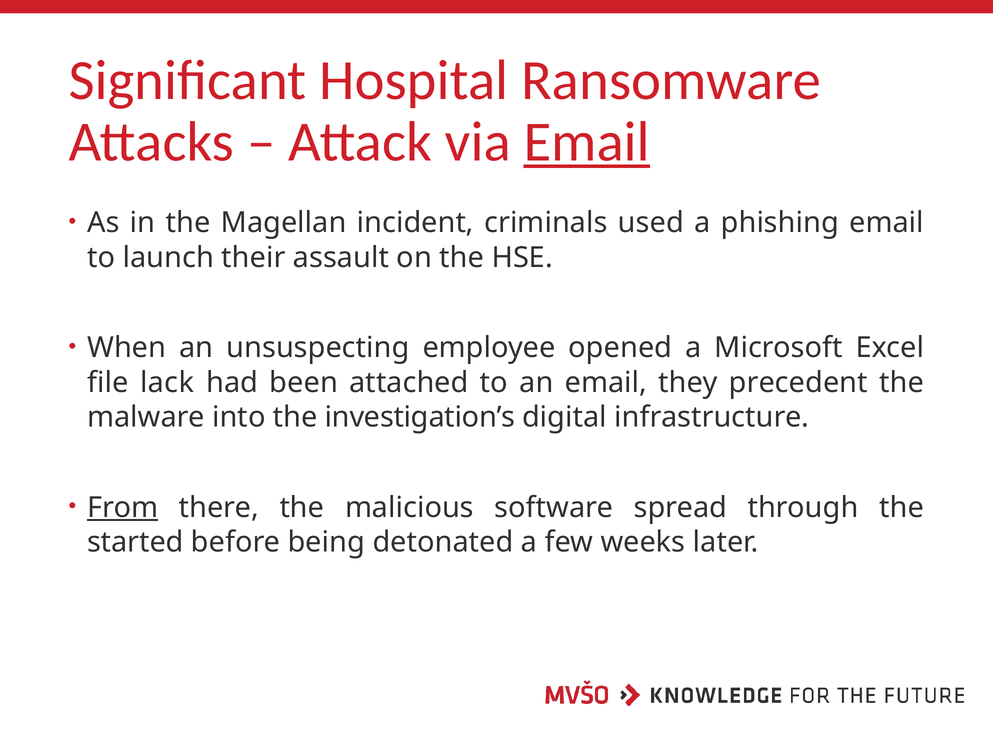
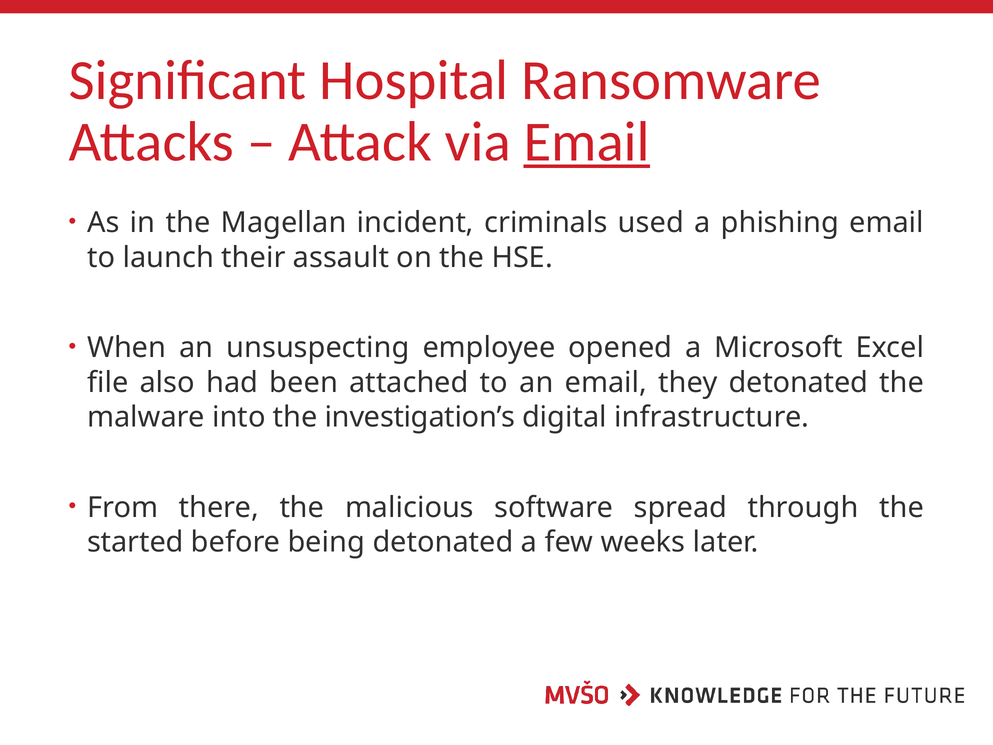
lack: lack -> also
they precedent: precedent -> detonated
From underline: present -> none
